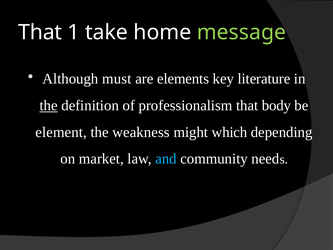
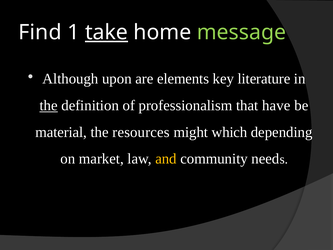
That at (40, 32): That -> Find
take underline: none -> present
must: must -> upon
body: body -> have
element: element -> material
weakness: weakness -> resources
and colour: light blue -> yellow
